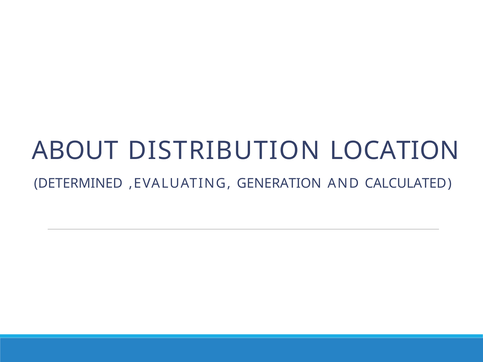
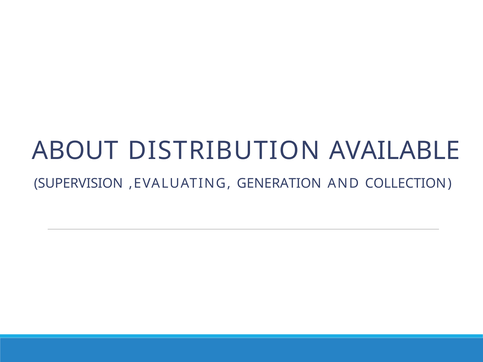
LOCATION: LOCATION -> AVAILABLE
DETERMINED: DETERMINED -> SUPERVISION
CALCULATED: CALCULATED -> COLLECTION
